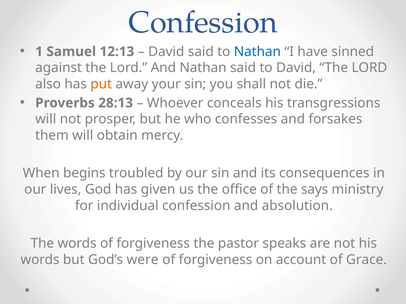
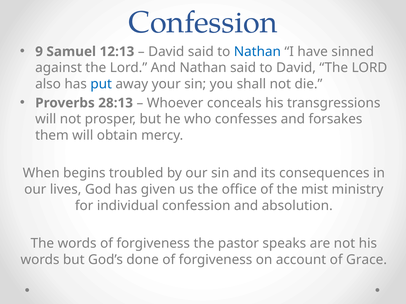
1: 1 -> 9
put colour: orange -> blue
says: says -> mist
were: were -> done
